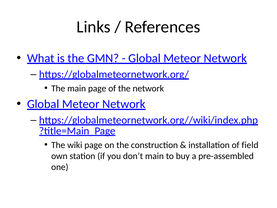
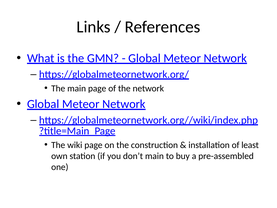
field: field -> least
